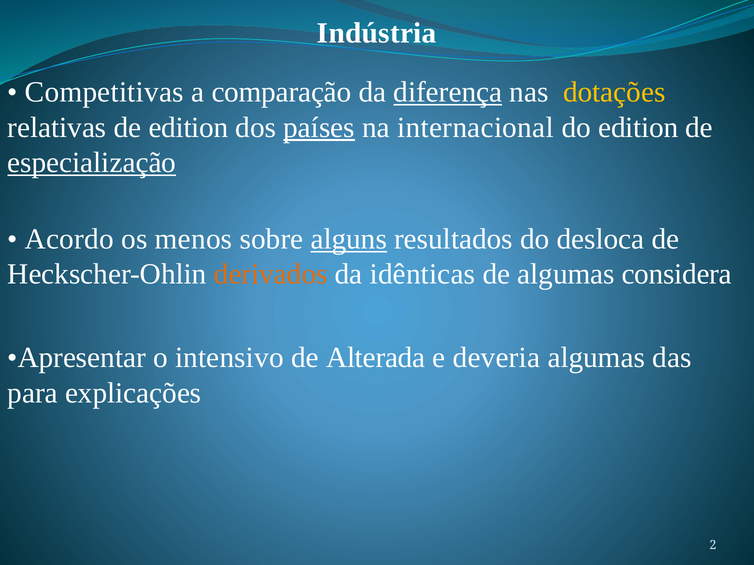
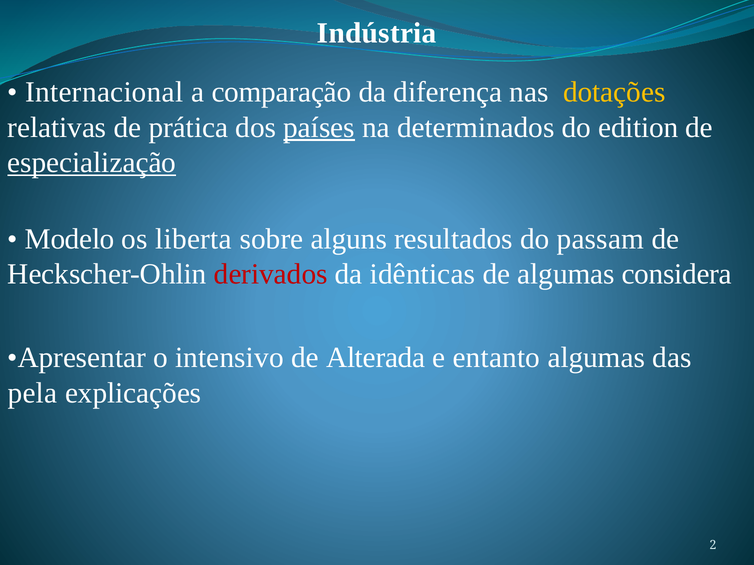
Competitivas: Competitivas -> Internacional
diferença underline: present -> none
de edition: edition -> prática
internacional: internacional -> determinados
Acordo: Acordo -> Modelo
menos: menos -> liberta
alguns underline: present -> none
desloca: desloca -> passam
derivados colour: orange -> red
deveria: deveria -> entanto
para: para -> pela
